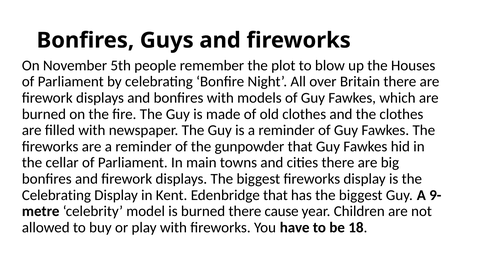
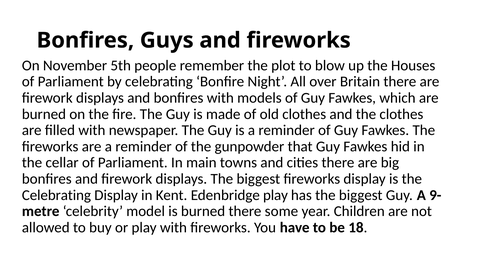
Edenbridge that: that -> play
cause: cause -> some
